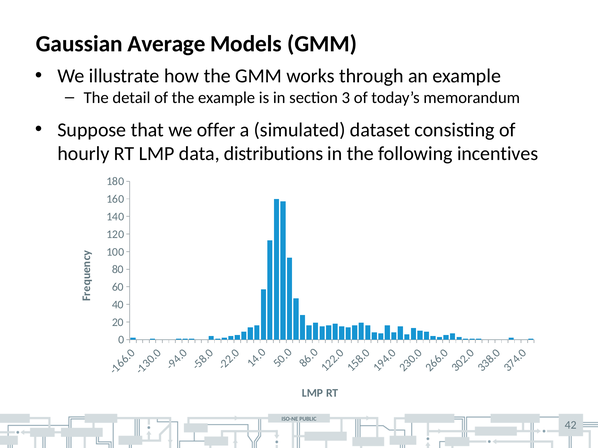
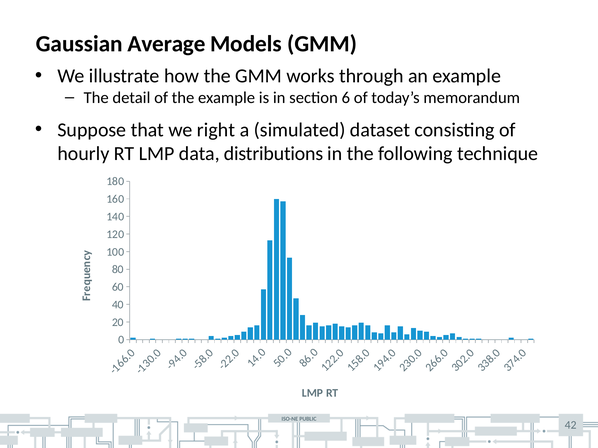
section 3: 3 -> 6
offer: offer -> right
incentives: incentives -> technique
